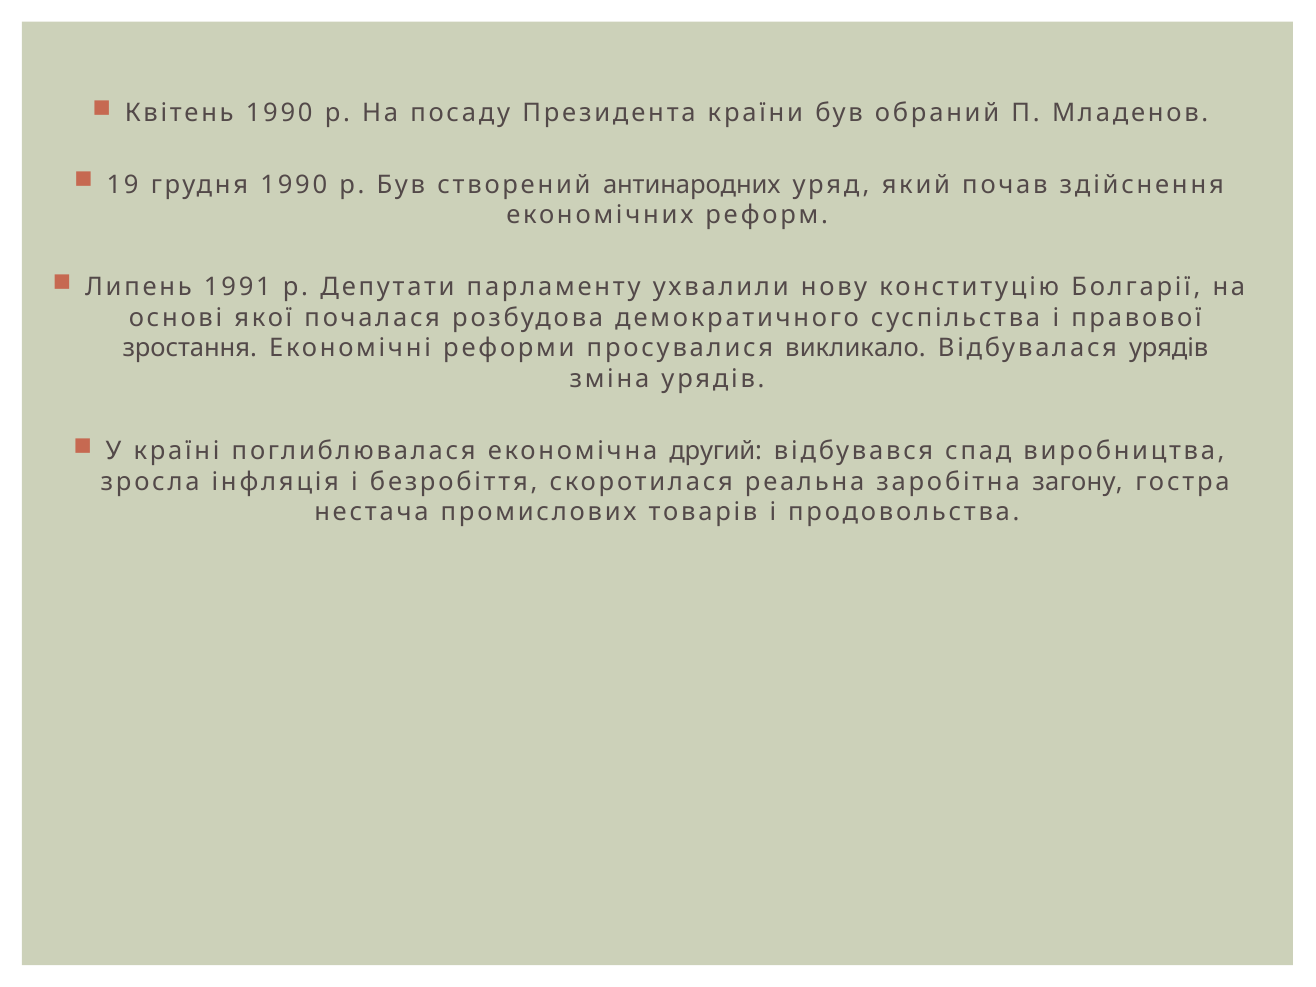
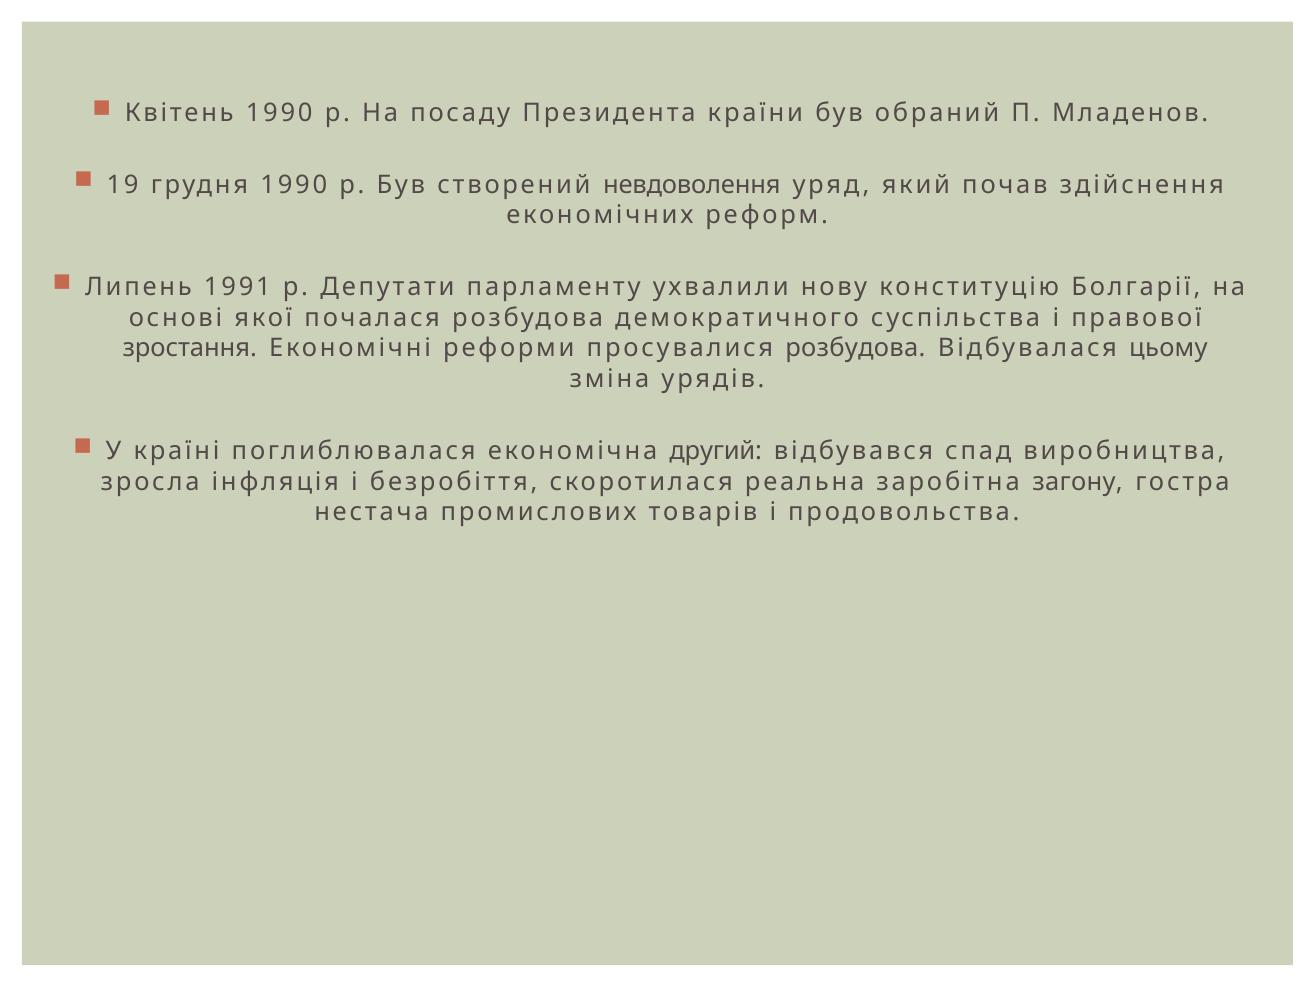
антинародних: антинародних -> невдоволення
просувалися викликало: викликало -> розбудова
Відбувалася урядів: урядів -> цьому
